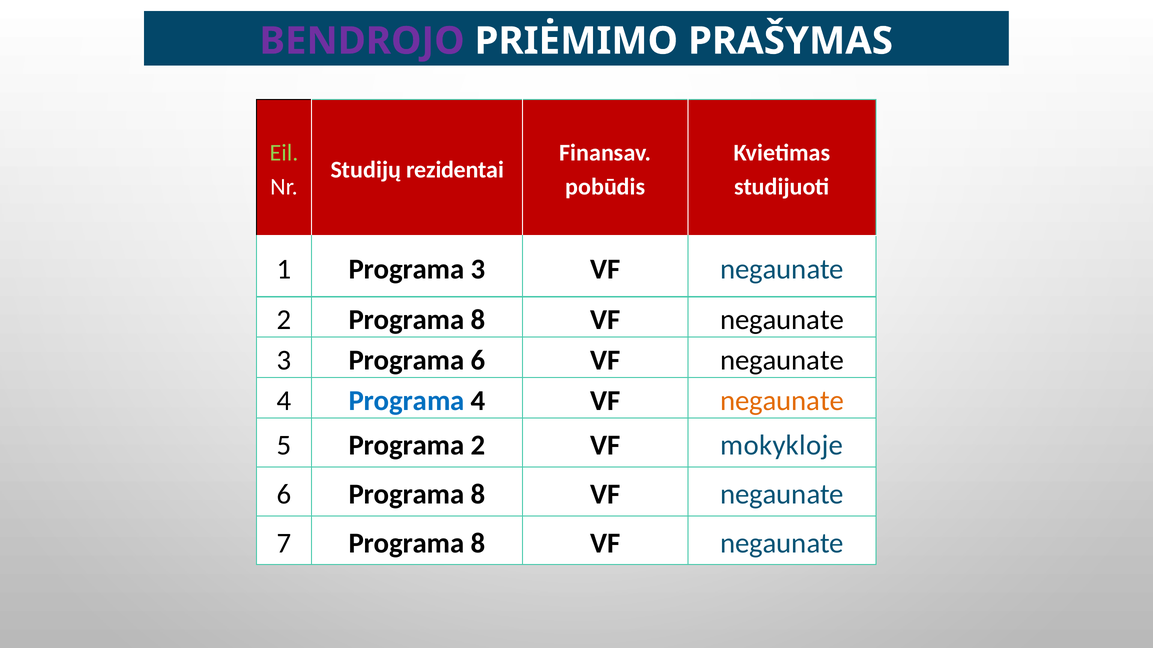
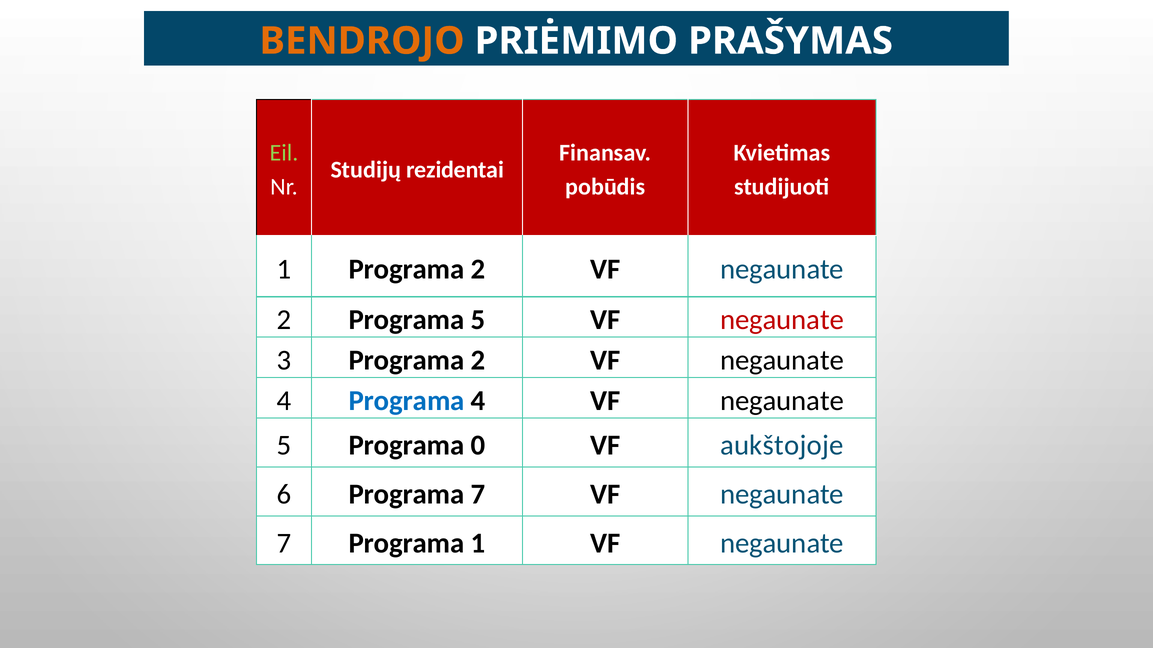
BENDROJO colour: purple -> orange
1 Programa 3: 3 -> 2
2 Programa 8: 8 -> 5
negaunate at (782, 320) colour: black -> red
3 Programa 6: 6 -> 2
negaunate at (782, 401) colour: orange -> black
Programa 2: 2 -> 0
mokykloje: mokykloje -> aukštojoje
6 Programa 8: 8 -> 7
7 Programa 8: 8 -> 1
